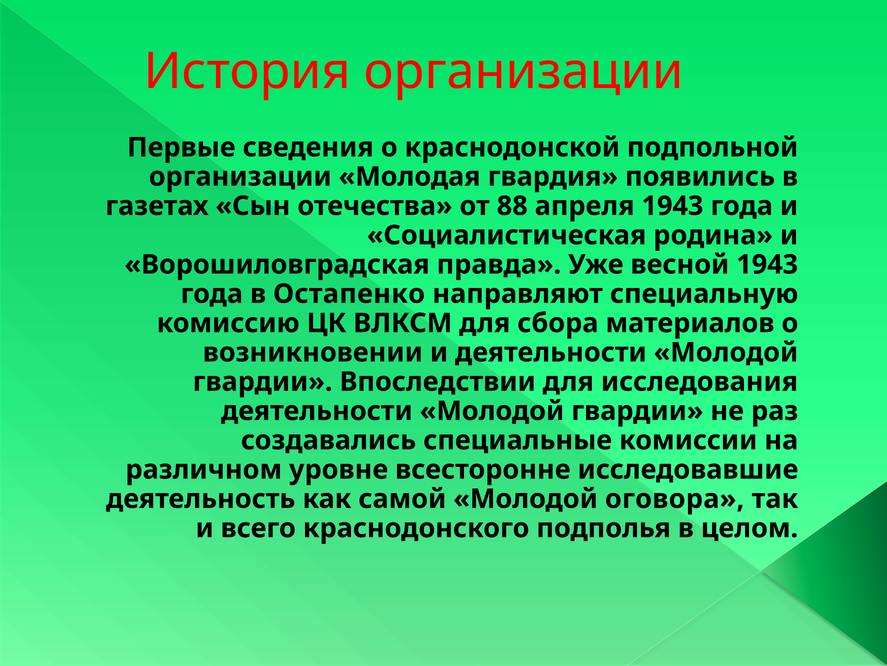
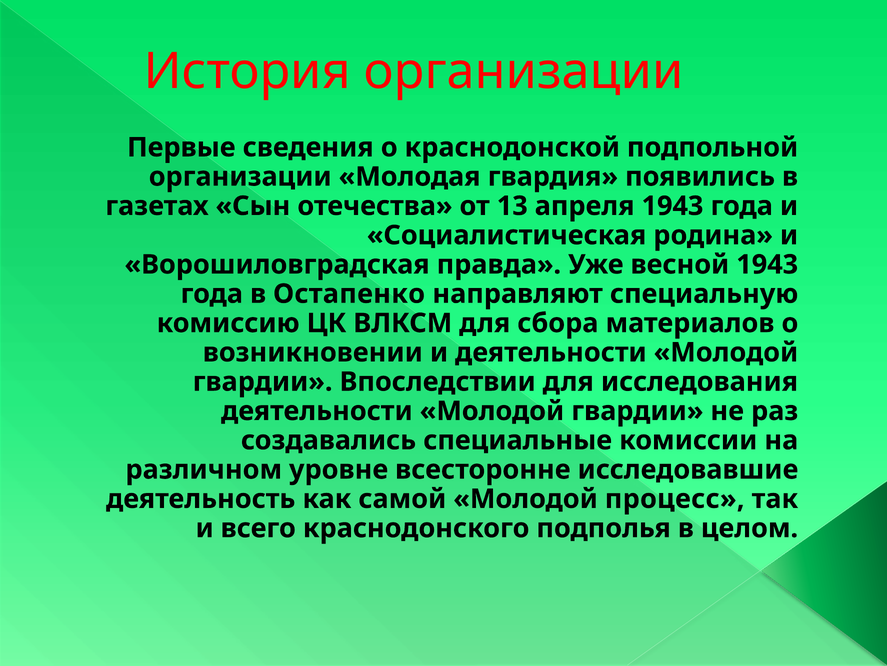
88: 88 -> 13
оговора: оговора -> процесс
